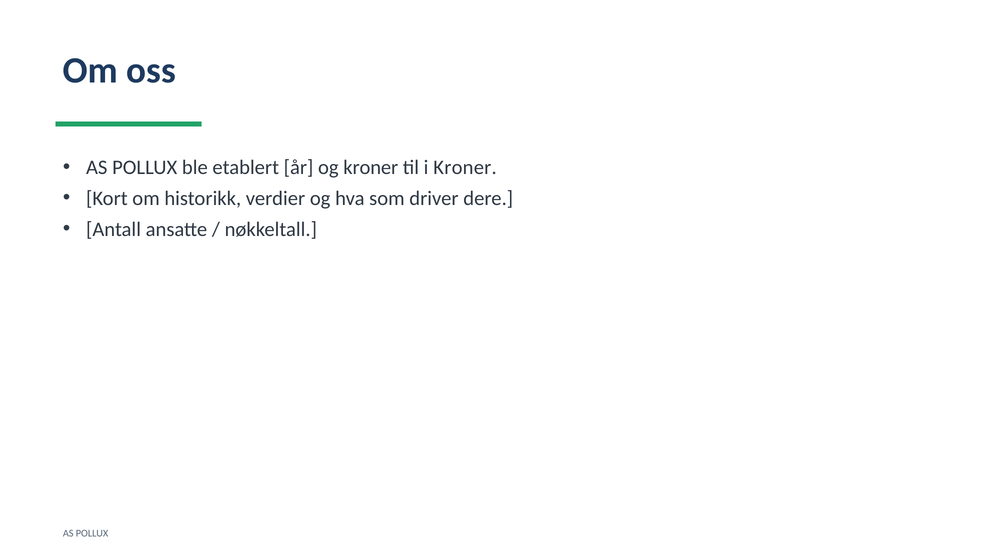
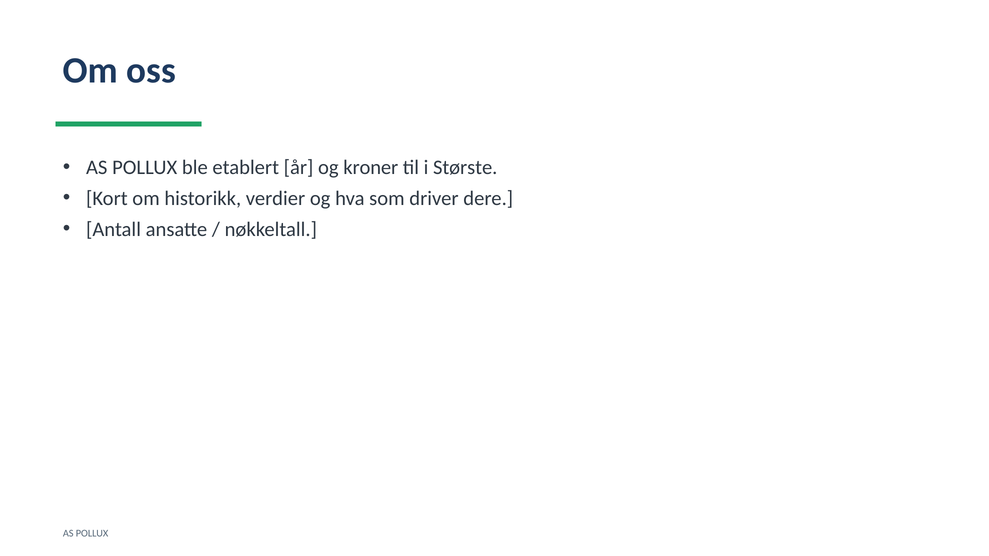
i Kroner: Kroner -> Største
